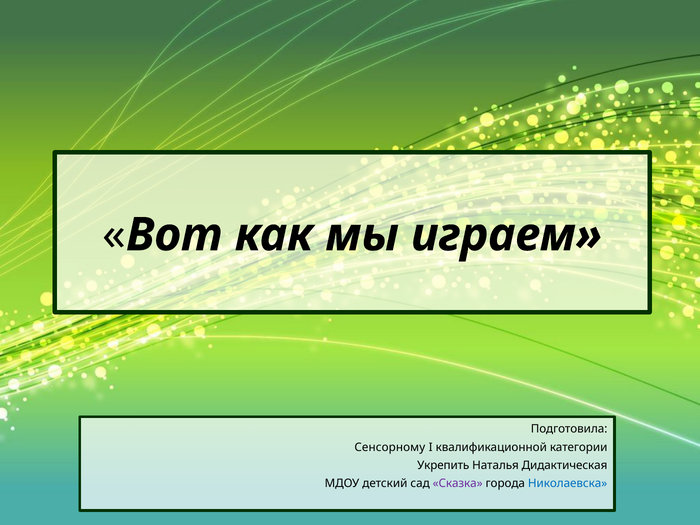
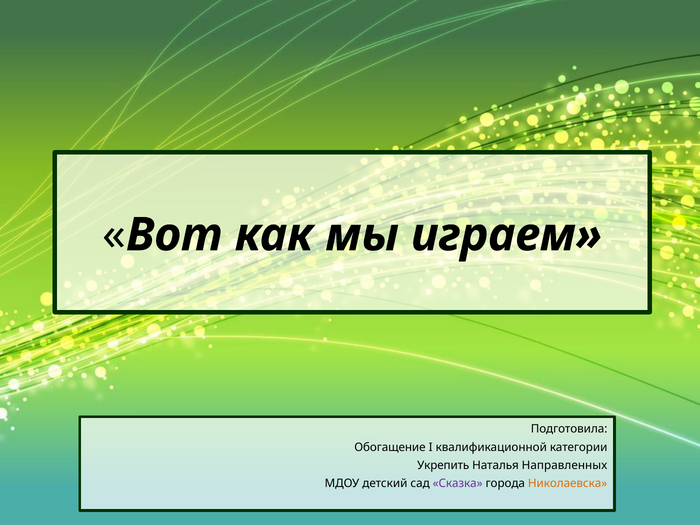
Сенсорному: Сенсорному -> Обогащение
Дидактическая: Дидактическая -> Направленных
Николаевска colour: blue -> orange
